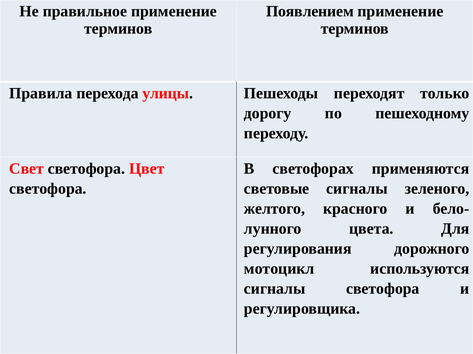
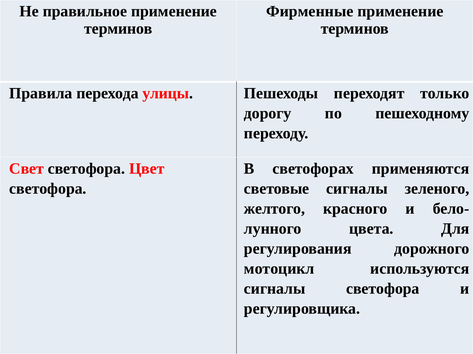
Появлением: Появлением -> Фирменные
